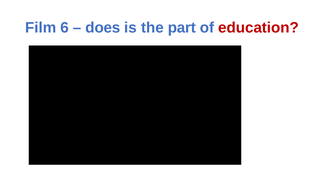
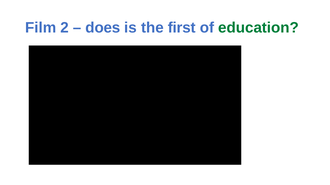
6: 6 -> 2
part: part -> first
education colour: red -> green
